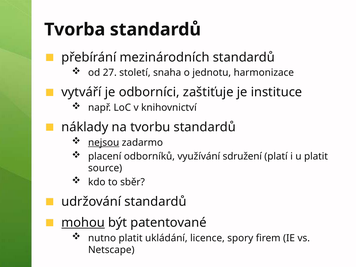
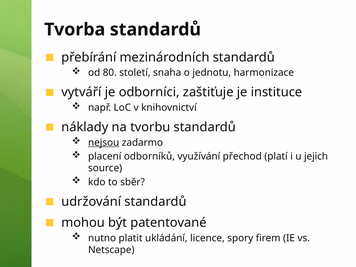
27: 27 -> 80
sdružení: sdružení -> přechod
u platit: platit -> jejich
mohou underline: present -> none
